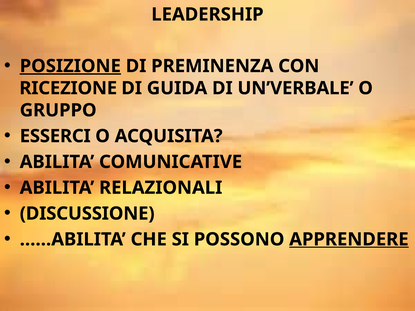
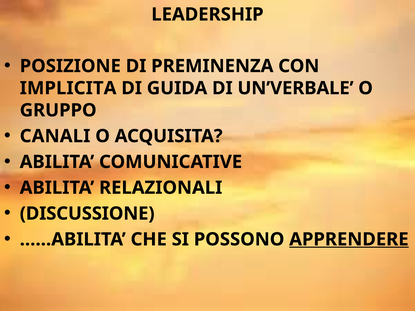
POSIZIONE underline: present -> none
RICEZIONE: RICEZIONE -> IMPLICITA
ESSERCI: ESSERCI -> CANALI
